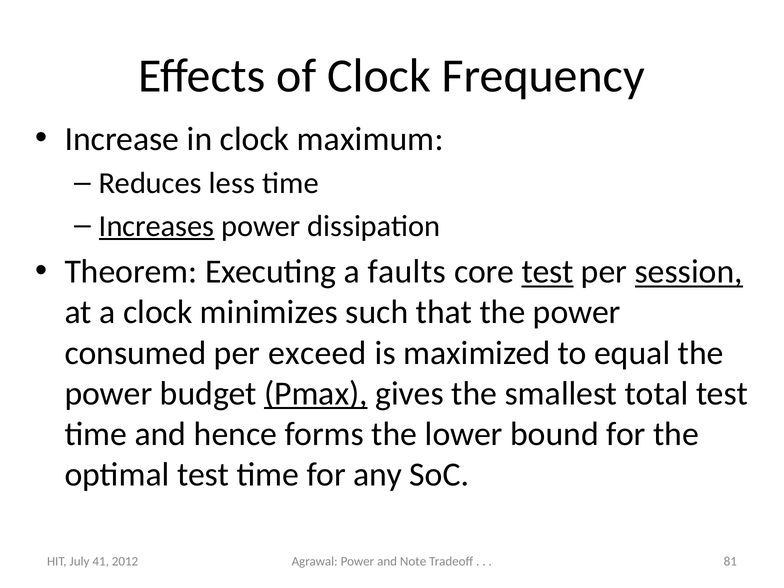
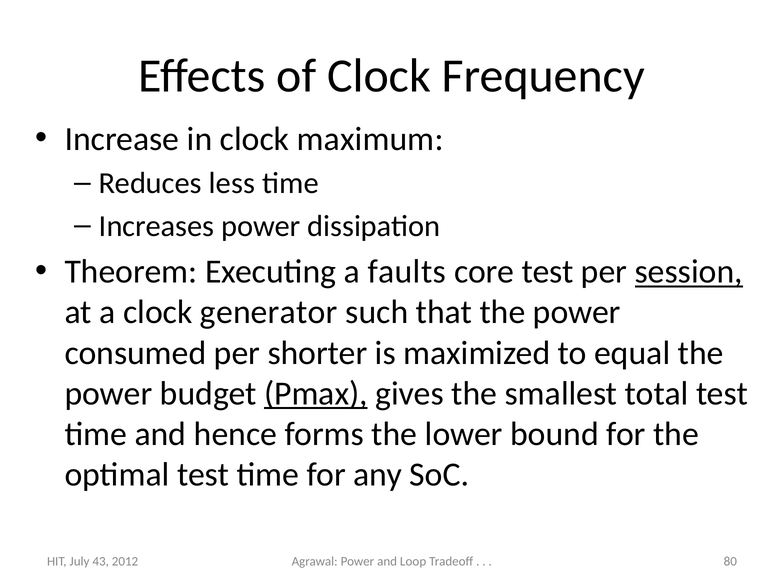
Increases underline: present -> none
test at (548, 272) underline: present -> none
minimizes: minimizes -> generator
exceed: exceed -> shorter
Note: Note -> Loop
81: 81 -> 80
41: 41 -> 43
